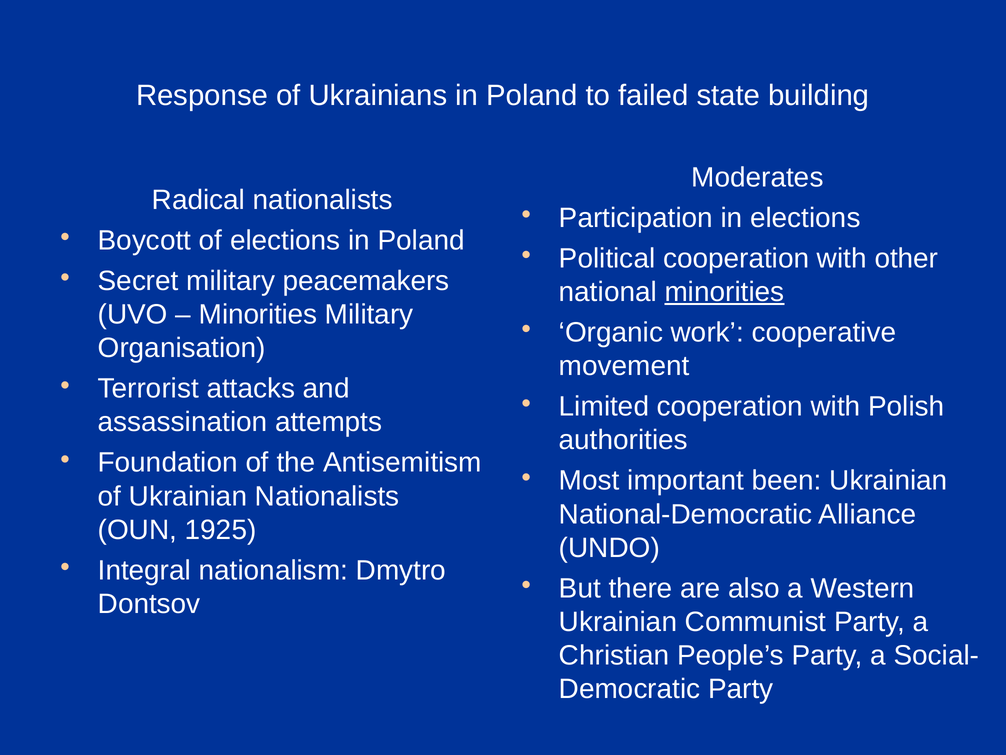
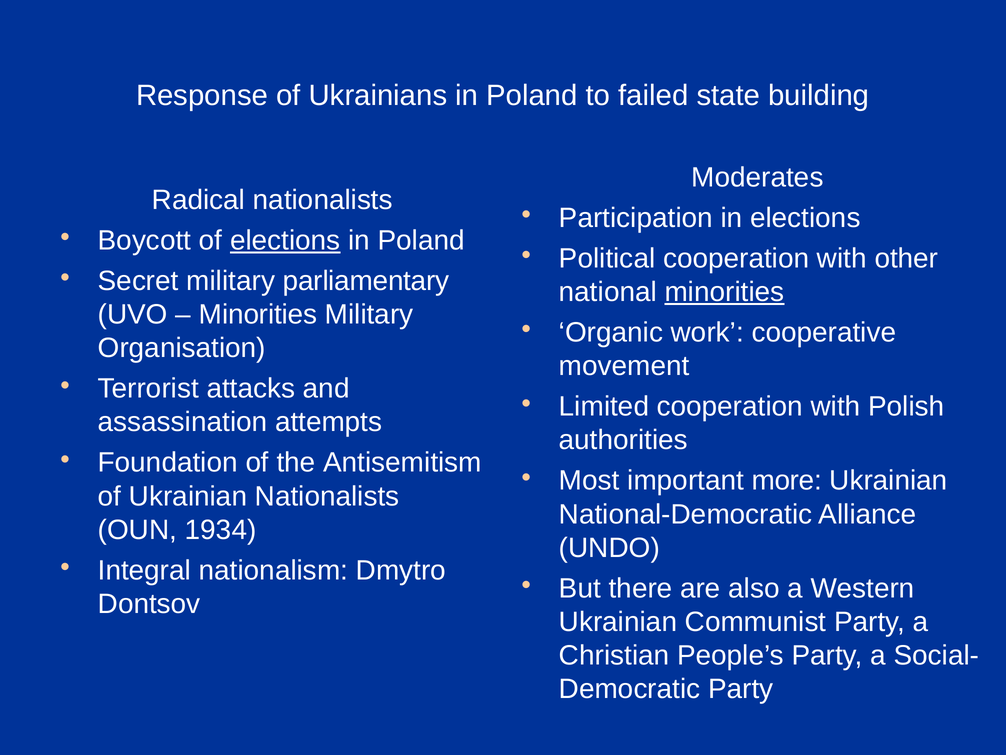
elections at (285, 240) underline: none -> present
peacemakers: peacemakers -> parliamentary
been: been -> more
1925: 1925 -> 1934
